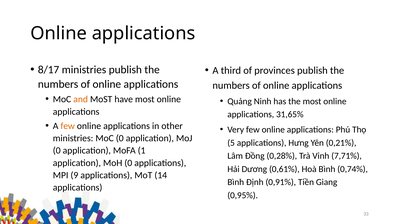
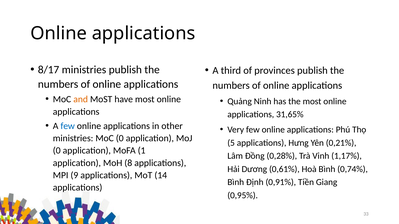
few at (68, 126) colour: orange -> blue
7,71%: 7,71% -> 1,17%
MoH 0: 0 -> 8
